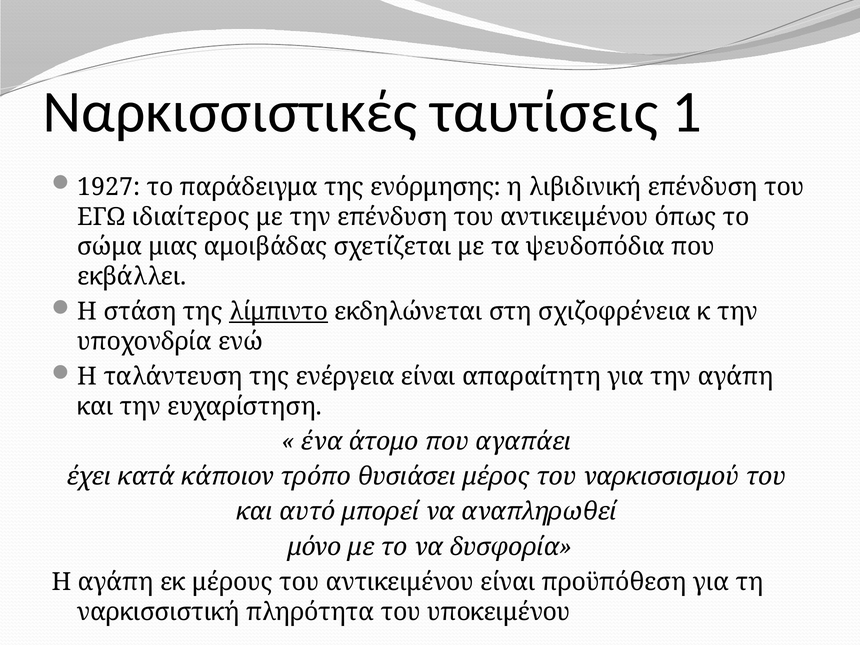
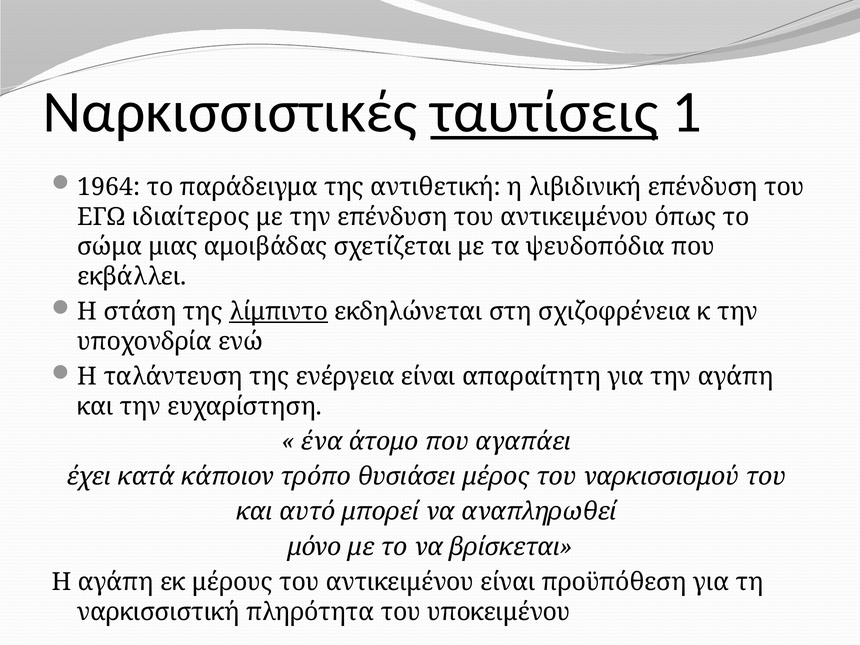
ταυτίσεις underline: none -> present
1927: 1927 -> 1964
ενόρμησης: ενόρμησης -> αντιθετική
δυσφορία: δυσφορία -> βρίσκεται
